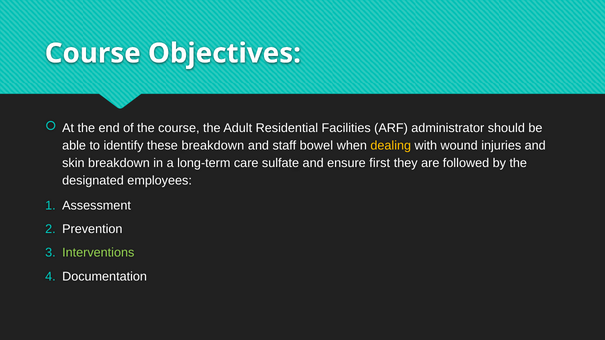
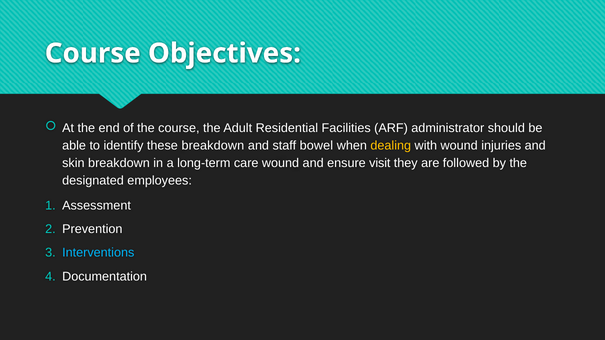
care sulfate: sulfate -> wound
first: first -> visit
Interventions colour: light green -> light blue
